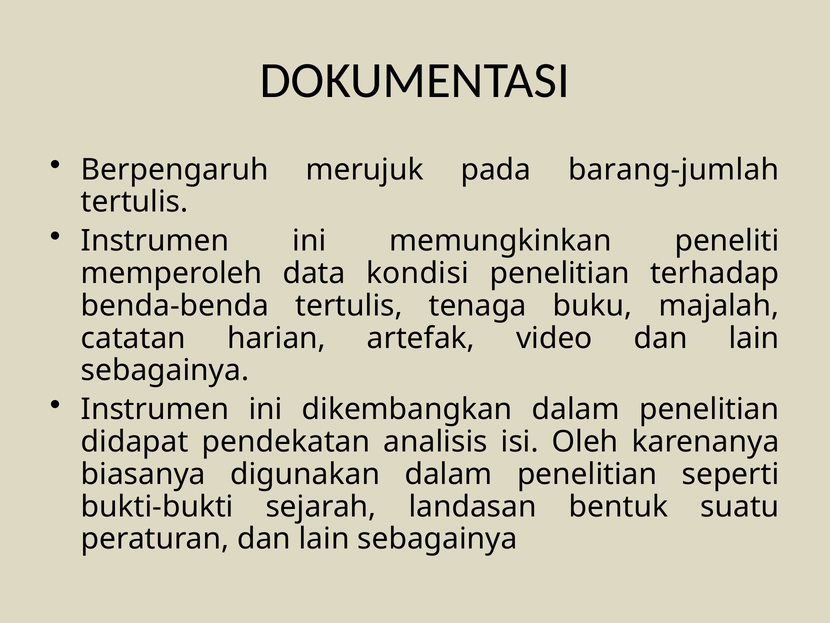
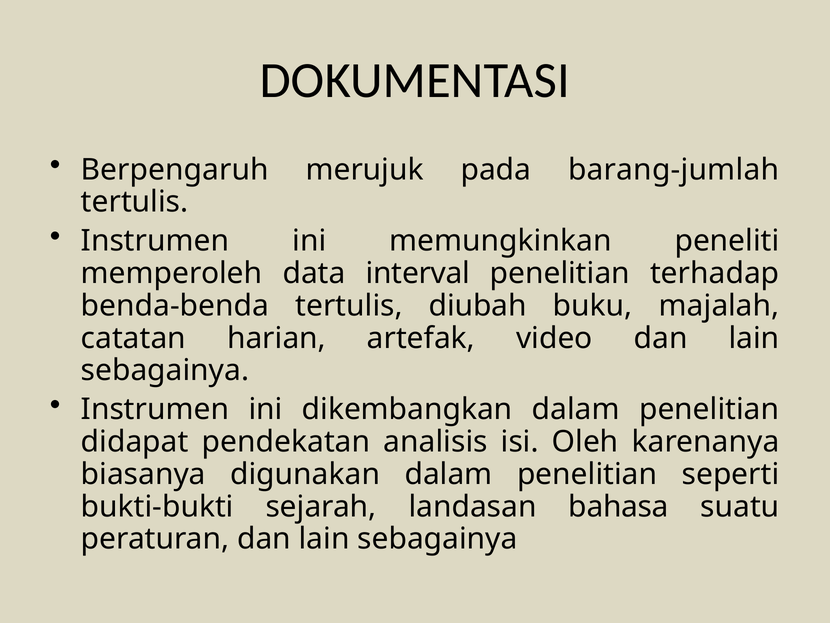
kondisi: kondisi -> interval
tenaga: tenaga -> diubah
bentuk: bentuk -> bahasa
